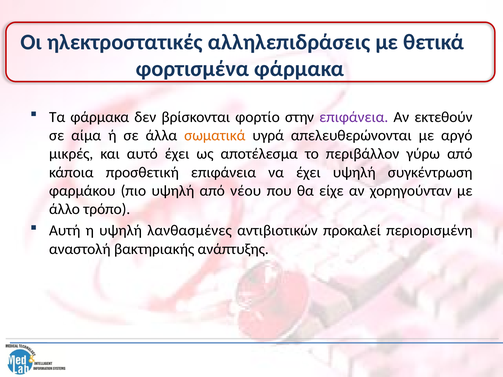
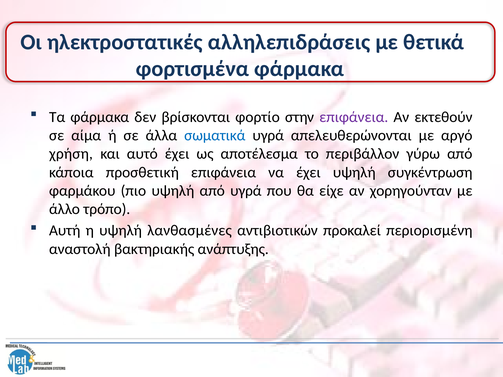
σωματικά colour: orange -> blue
μικρές: μικρές -> χρήση
από νέου: νέου -> υγρά
